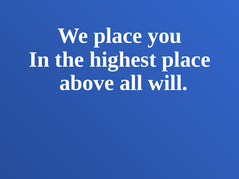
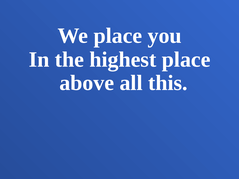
will: will -> this
